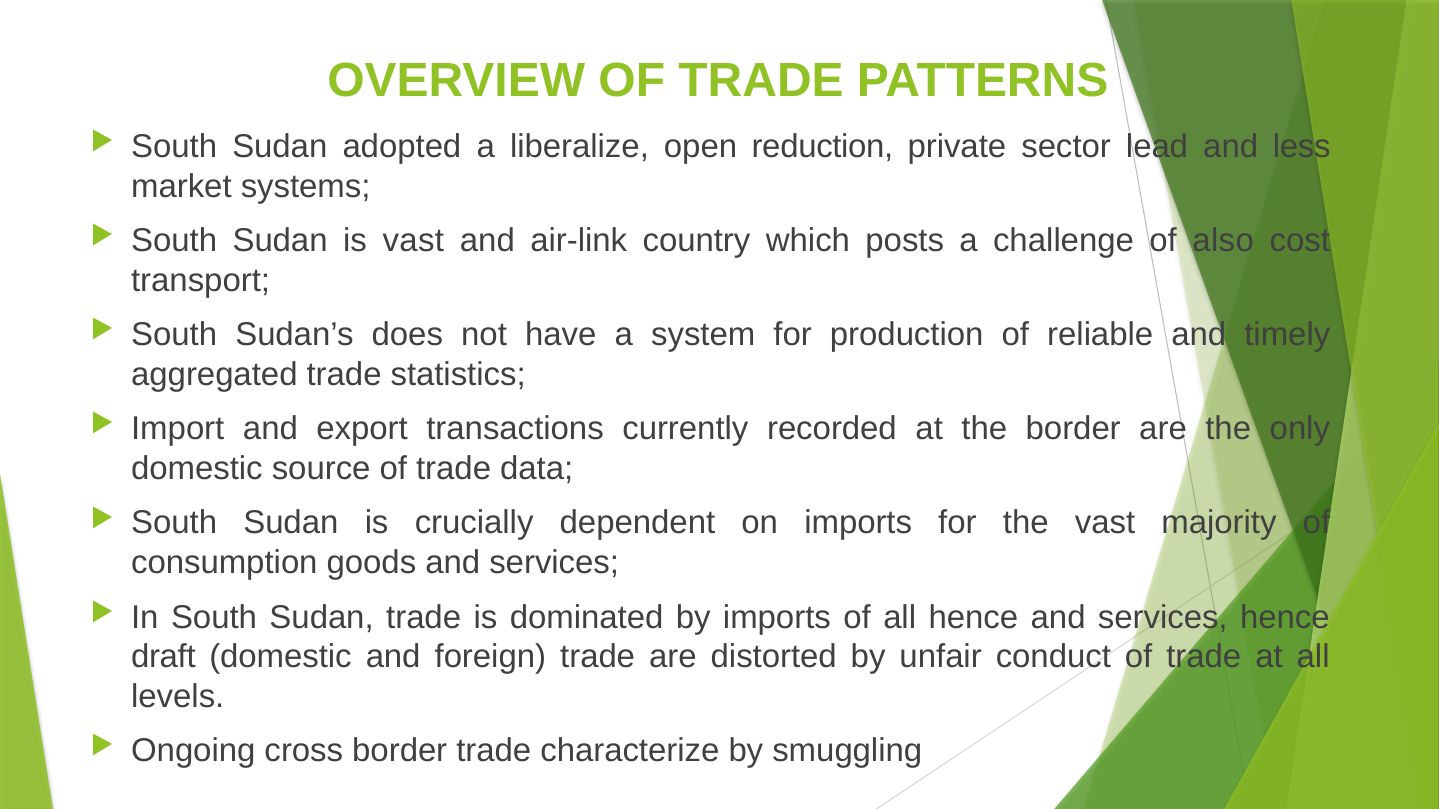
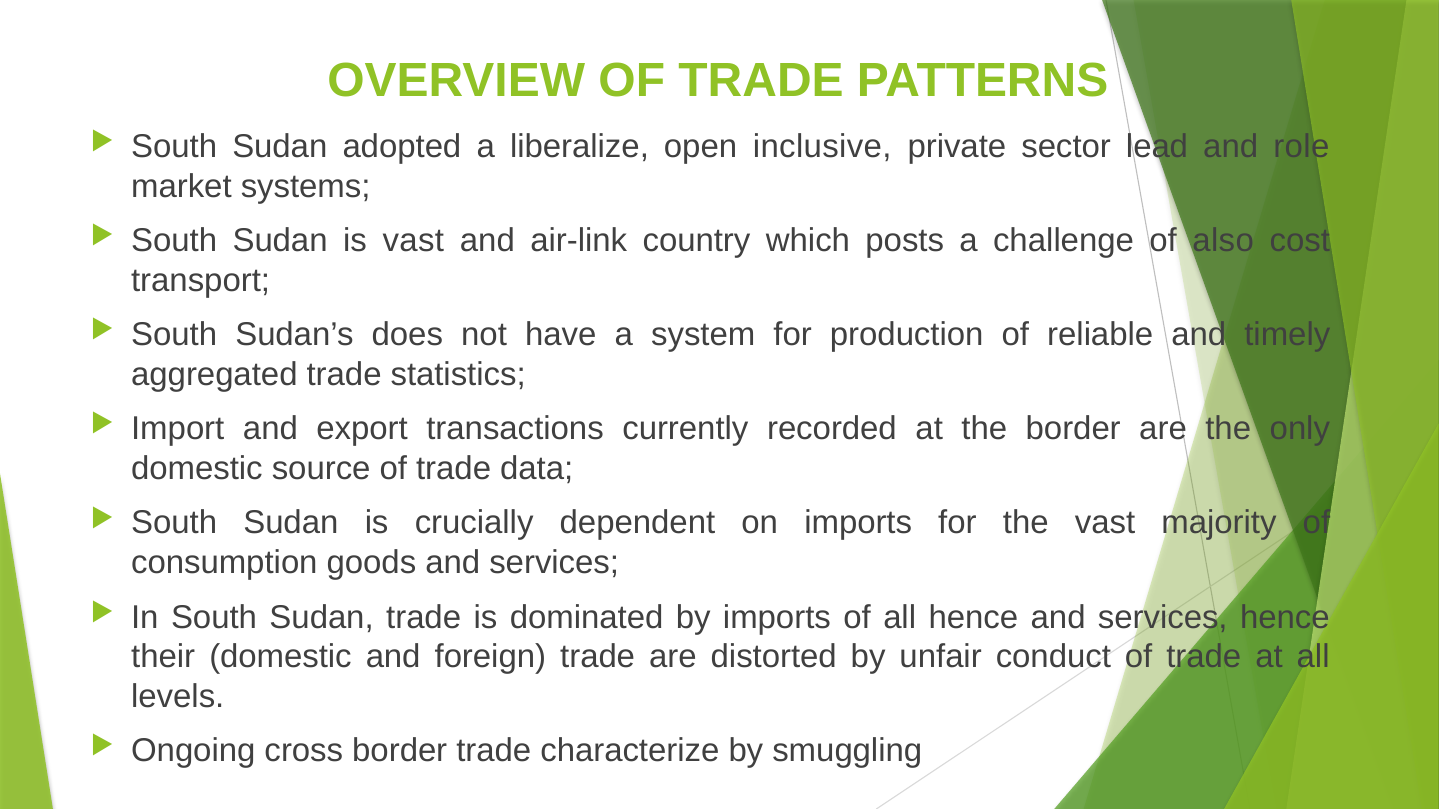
reduction: reduction -> inclusive
less: less -> role
draft: draft -> their
